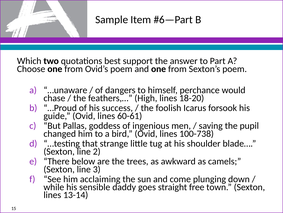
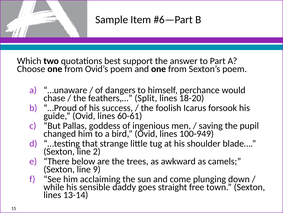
High: High -> Split
100-738: 100-738 -> 100-949
3: 3 -> 9
